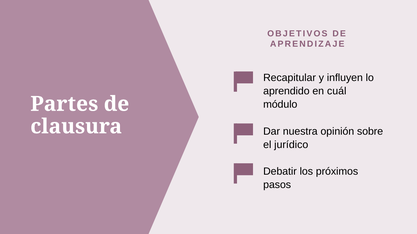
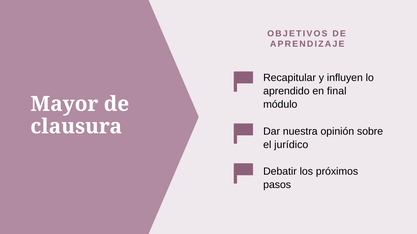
cuál: cuál -> final
Partes: Partes -> Mayor
